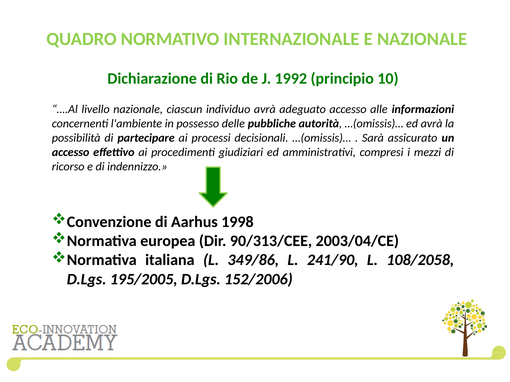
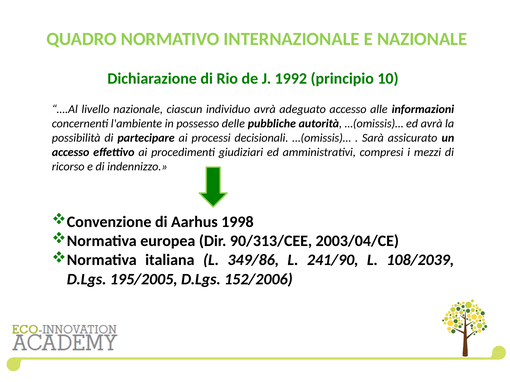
108/2058: 108/2058 -> 108/2039
